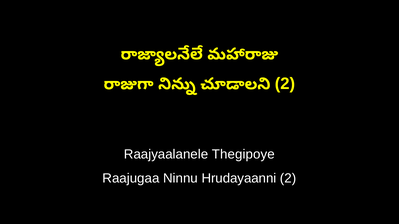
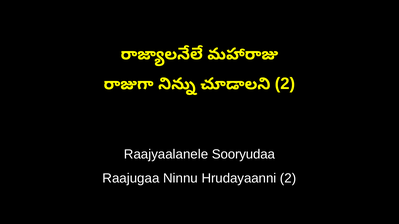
Thegipoye: Thegipoye -> Sooryudaa
